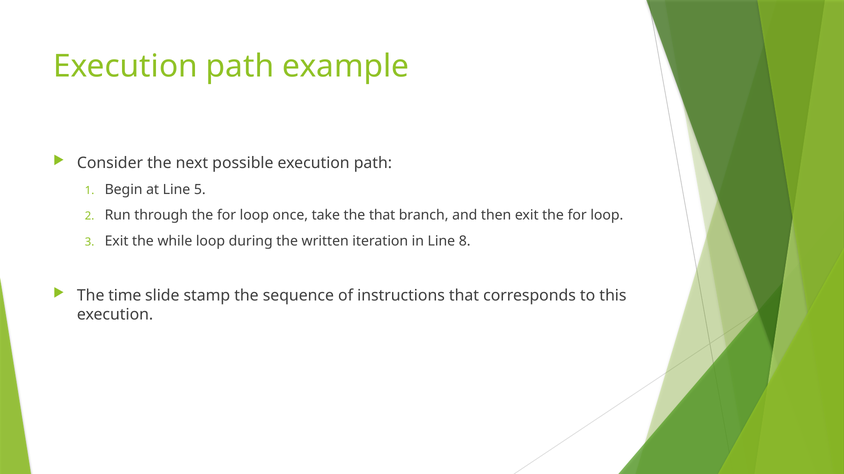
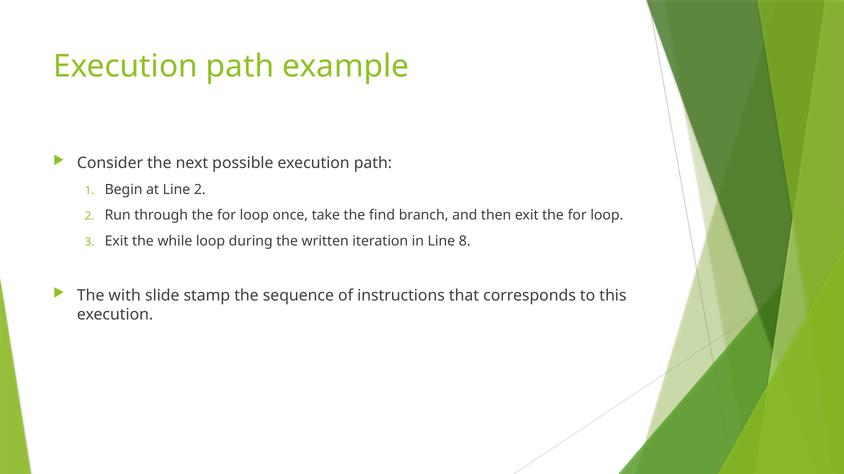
Line 5: 5 -> 2
the that: that -> find
time: time -> with
